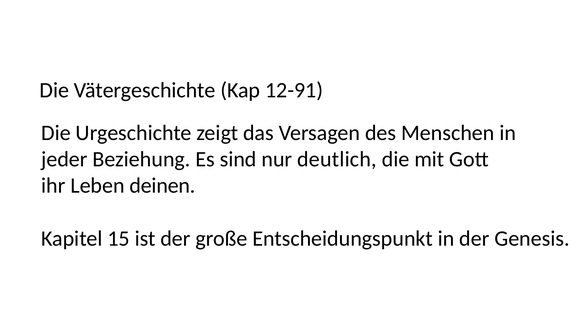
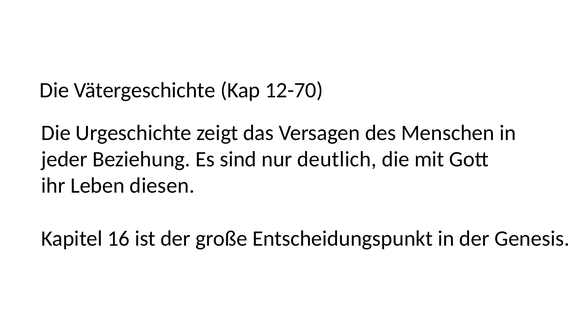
12-91: 12-91 -> 12-70
deinen: deinen -> diesen
15: 15 -> 16
